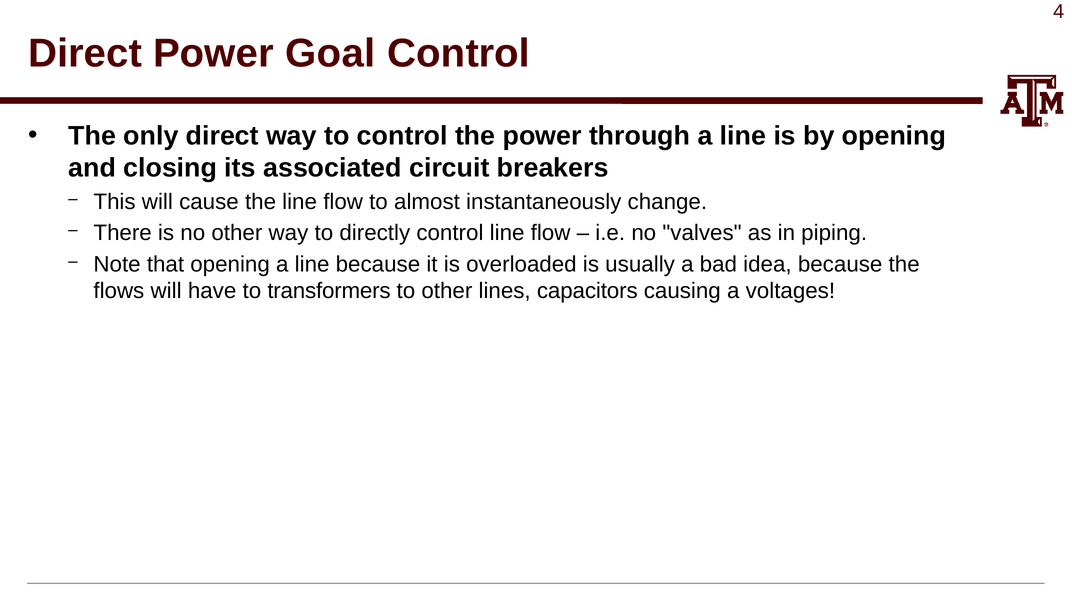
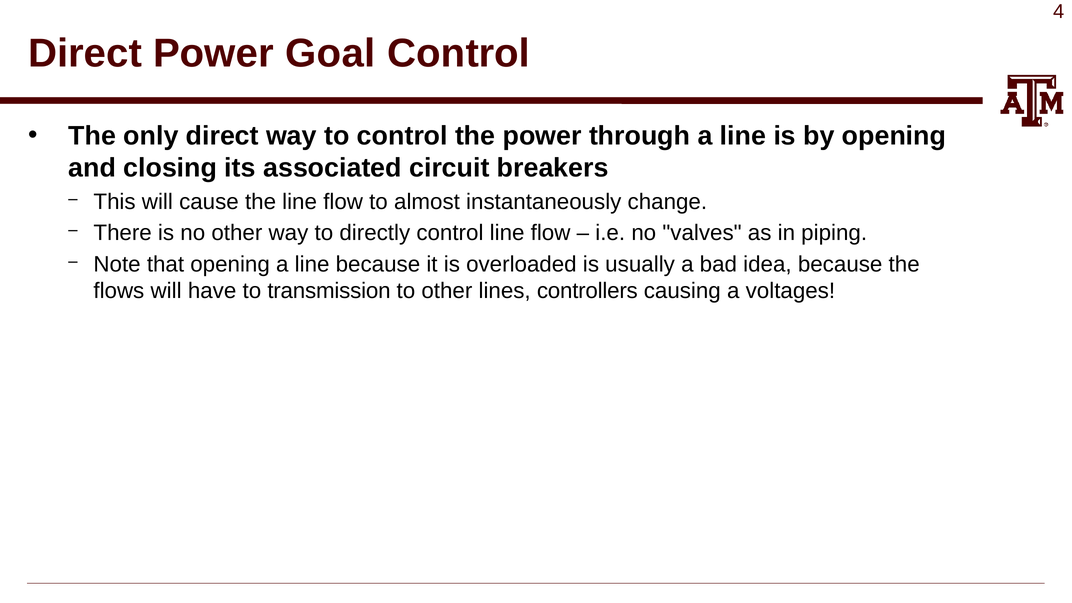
transformers: transformers -> transmission
capacitors: capacitors -> controllers
